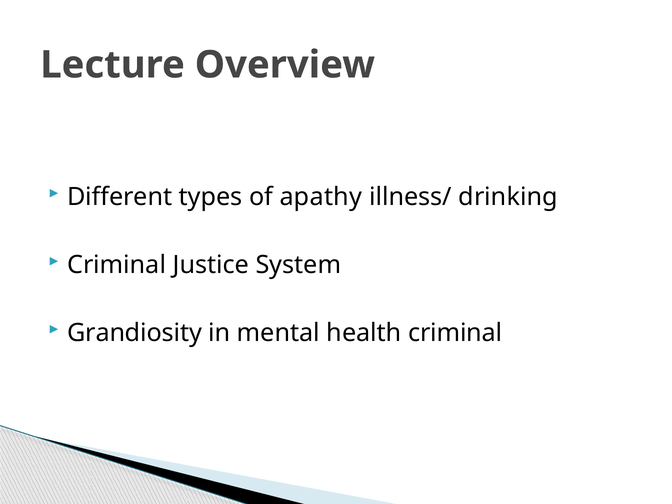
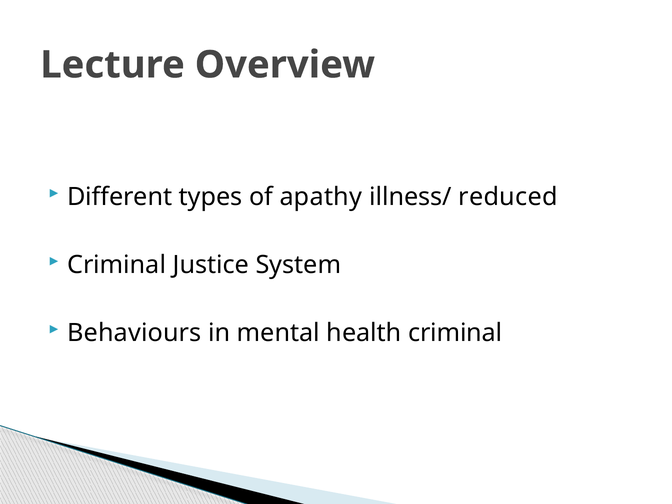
drinking: drinking -> reduced
Grandiosity: Grandiosity -> Behaviours
